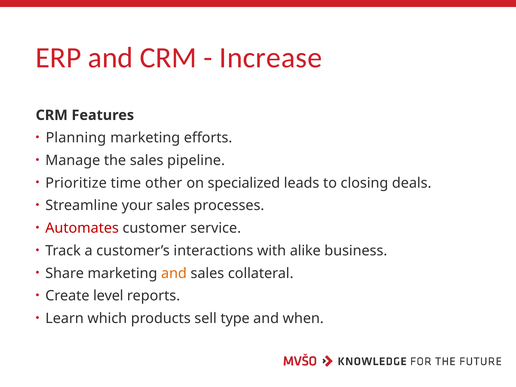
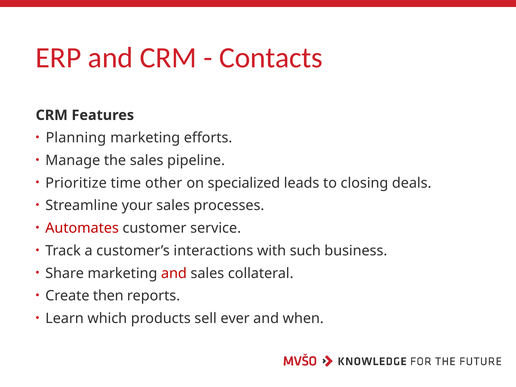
Increase: Increase -> Contacts
alike: alike -> such
and at (174, 273) colour: orange -> red
level: level -> then
type: type -> ever
